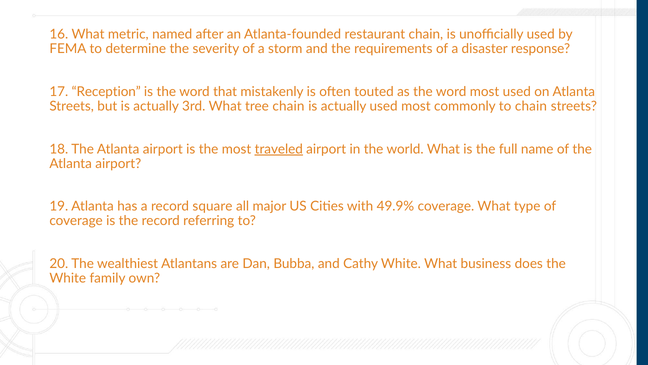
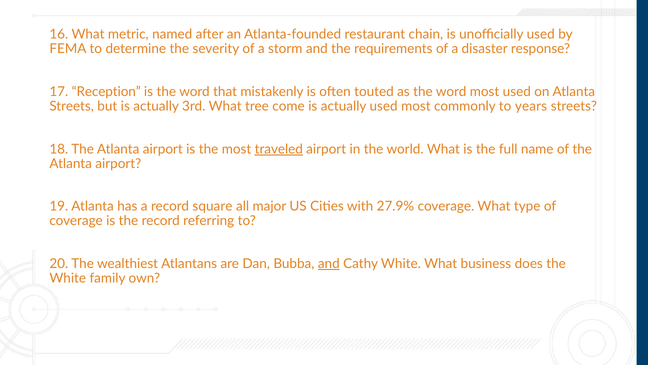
tree chain: chain -> come
to chain: chain -> years
49.9%: 49.9% -> 27.9%
and at (329, 263) underline: none -> present
